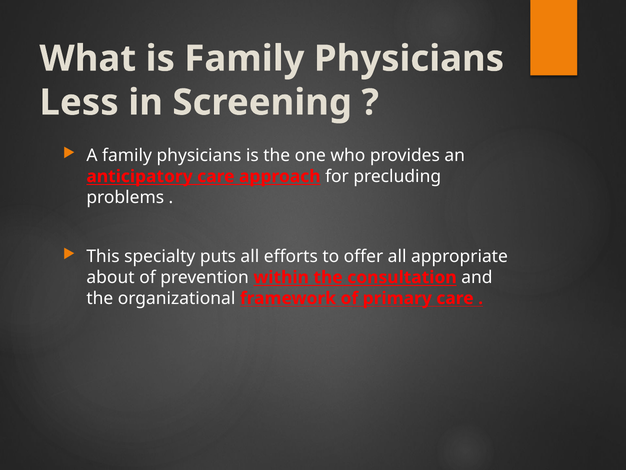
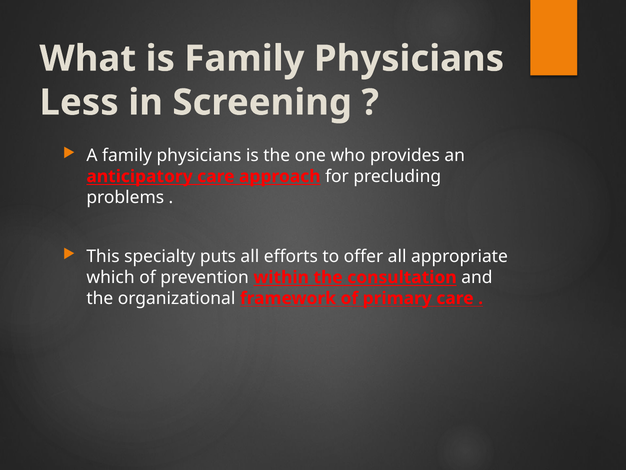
about: about -> which
